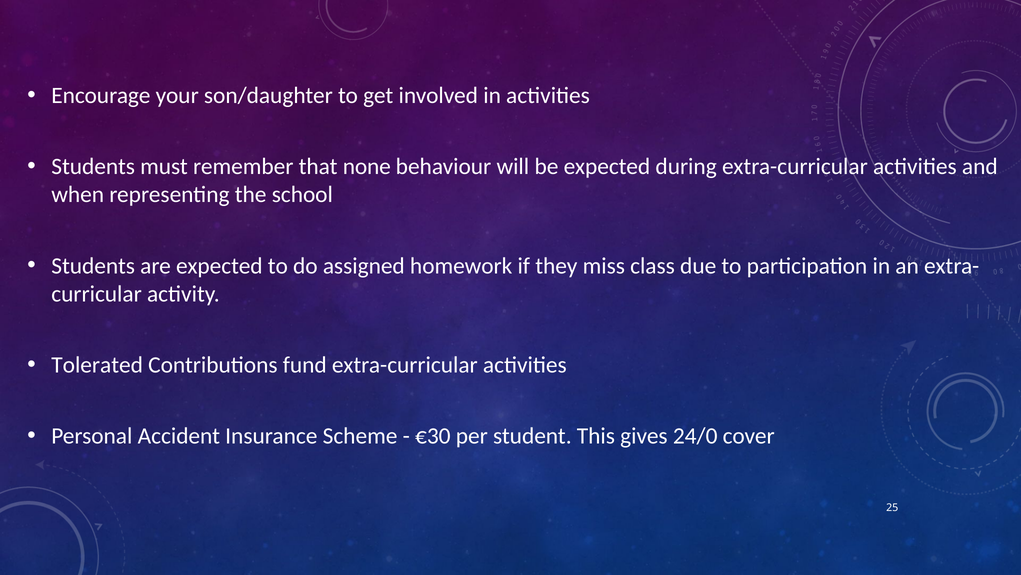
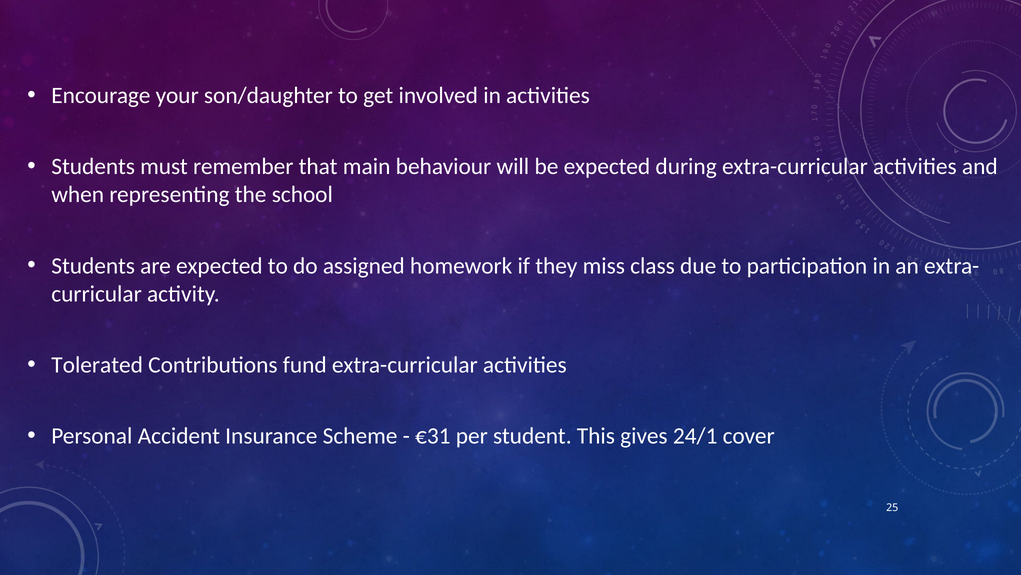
none: none -> main
€30: €30 -> €31
24/0: 24/0 -> 24/1
